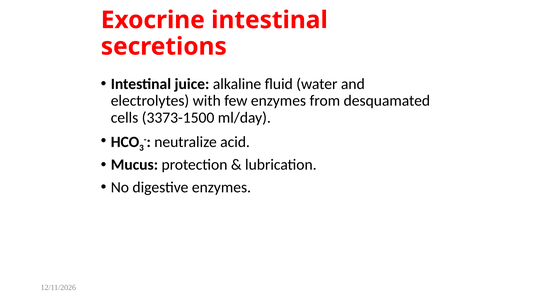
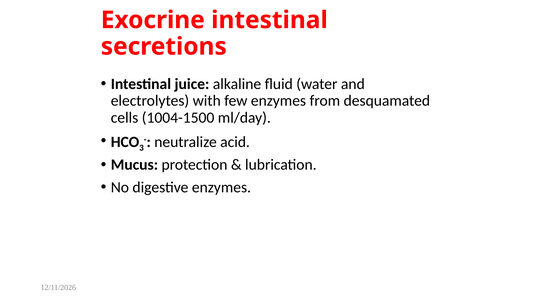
3373-1500: 3373-1500 -> 1004-1500
